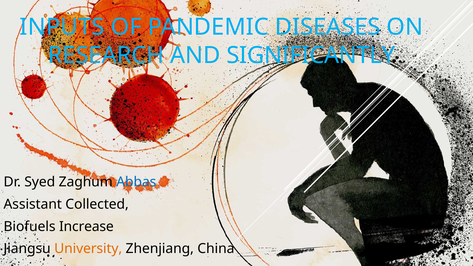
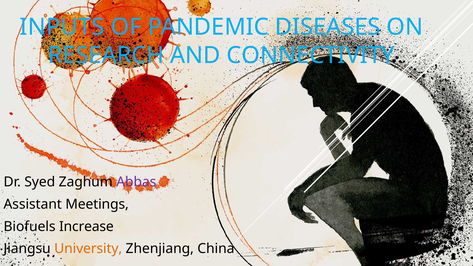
SIGNIFICANTLY: SIGNIFICANTLY -> CONNECTIVITY
Abbas colour: blue -> purple
Collected: Collected -> Meetings
